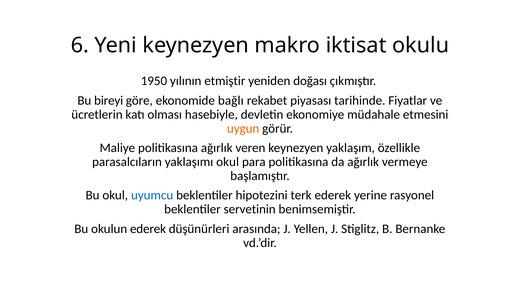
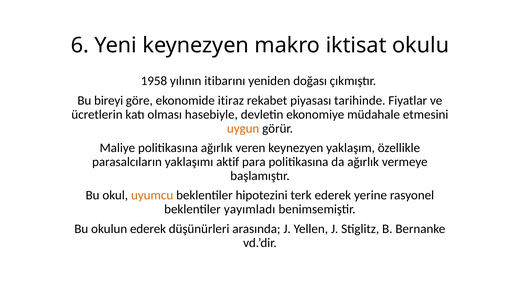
1950: 1950 -> 1958
etmiştir: etmiştir -> itibarını
bağlı: bağlı -> itiraz
yaklaşımı okul: okul -> aktif
uyumcu colour: blue -> orange
servetinin: servetinin -> yayımladı
